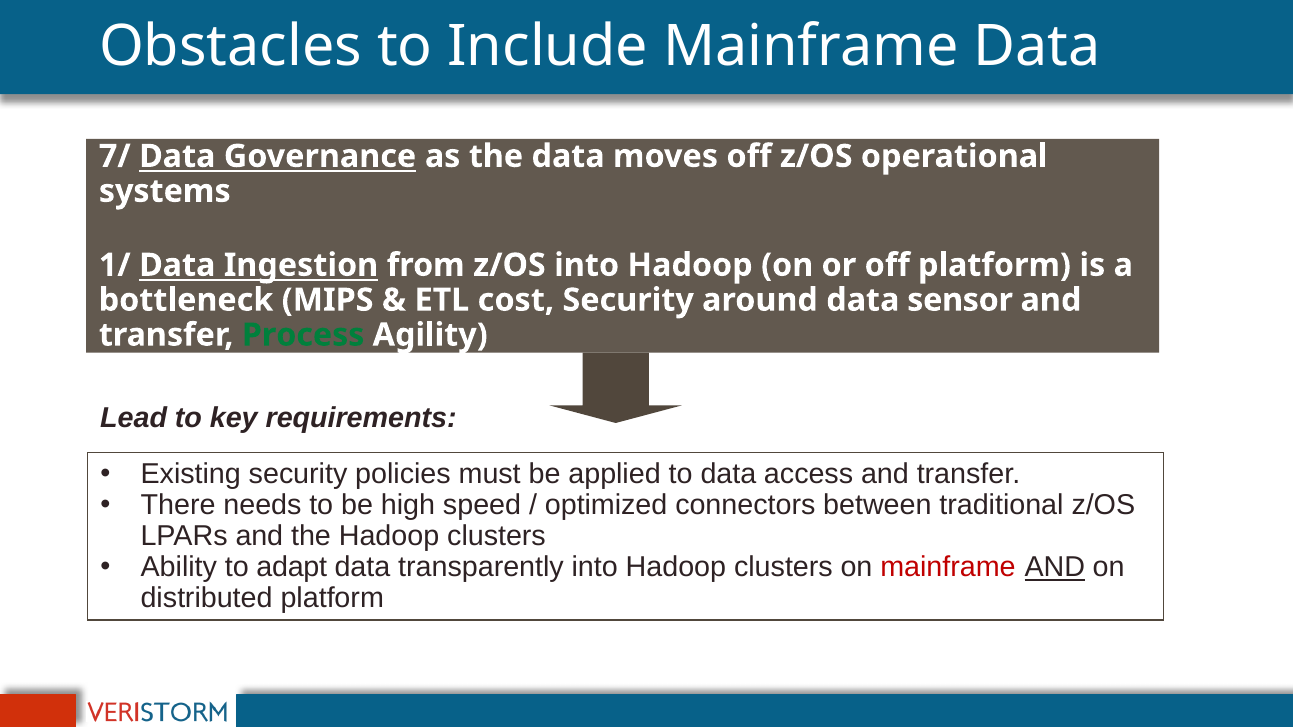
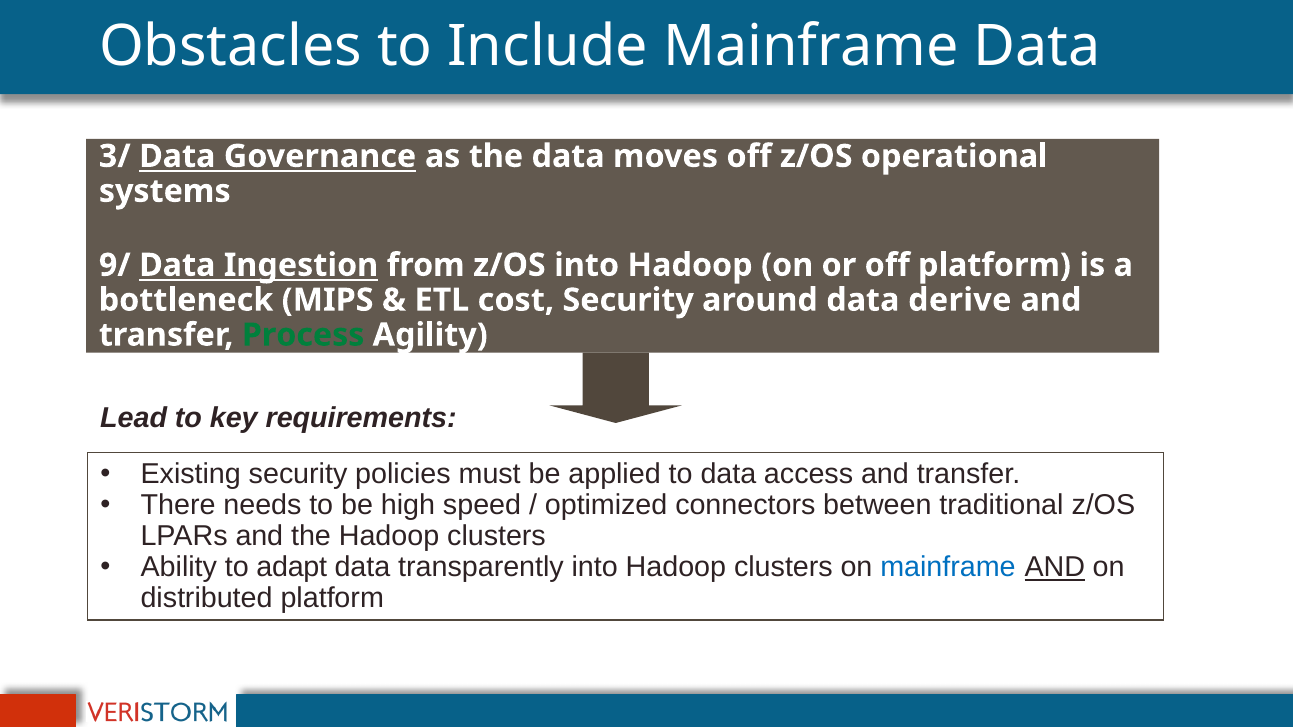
7/: 7/ -> 3/
1/: 1/ -> 9/
sensor: sensor -> derive
mainframe at (948, 567) colour: red -> blue
